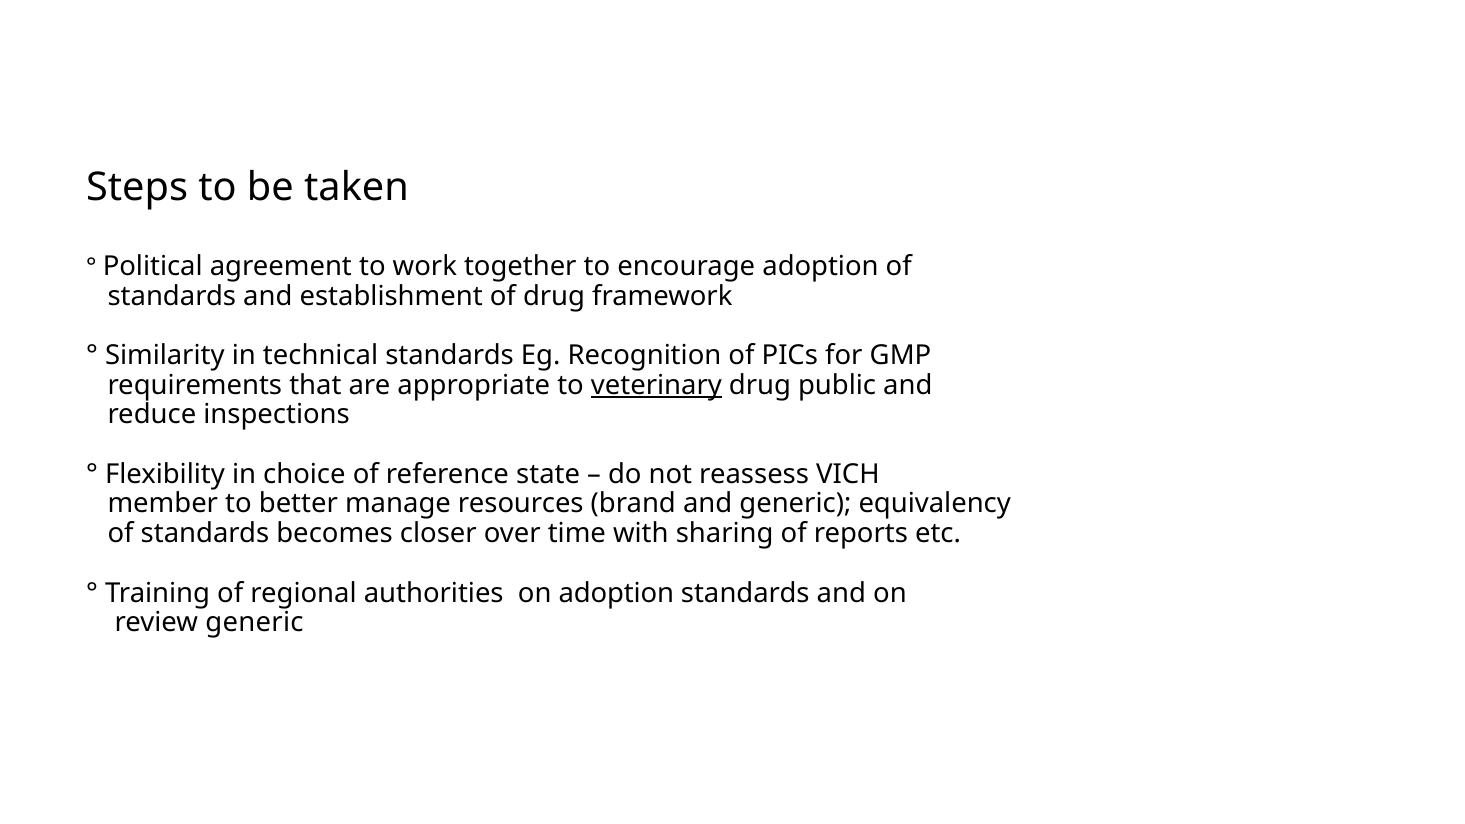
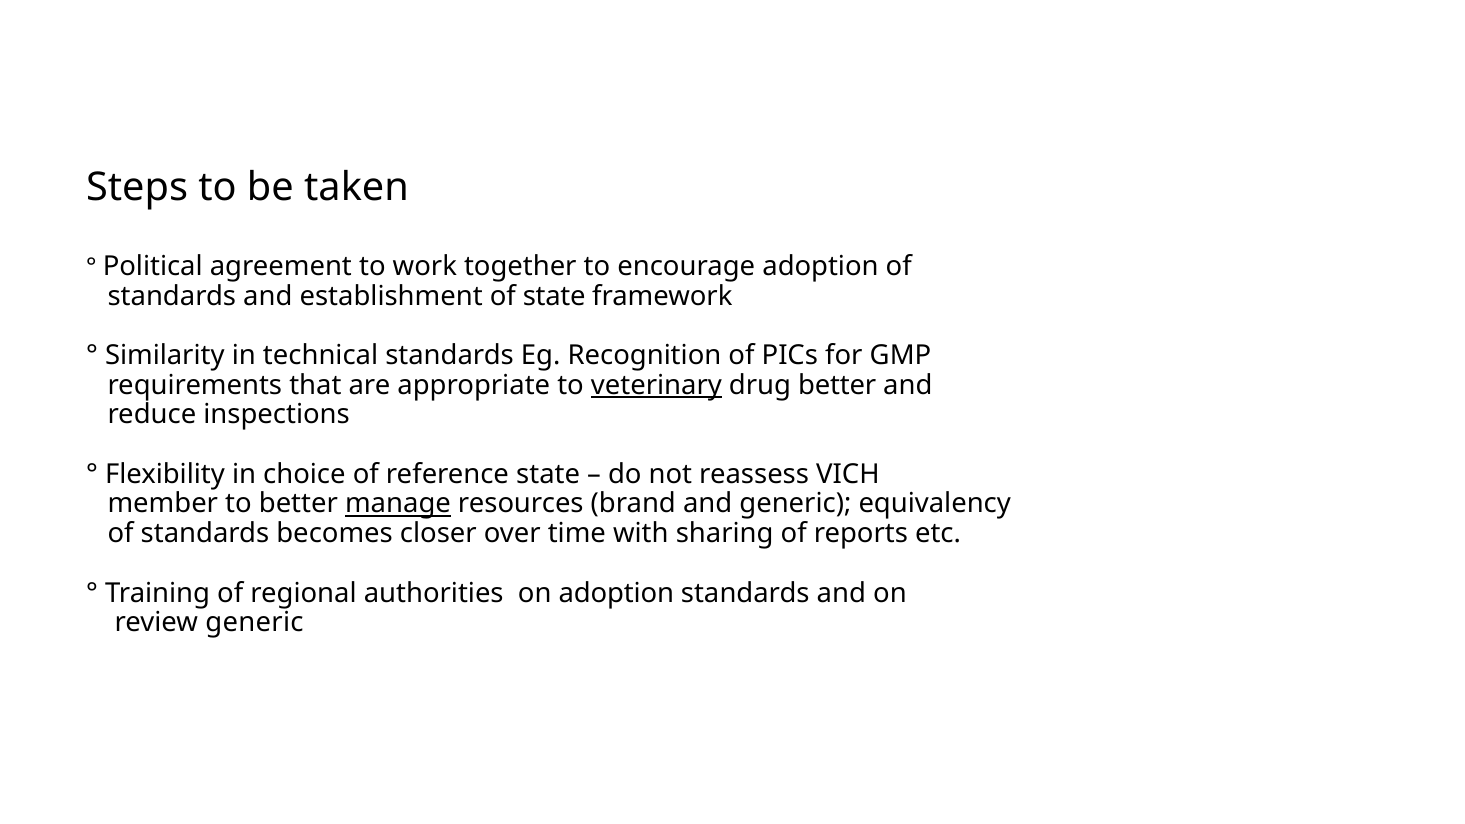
of drug: drug -> state
drug public: public -> better
manage underline: none -> present
